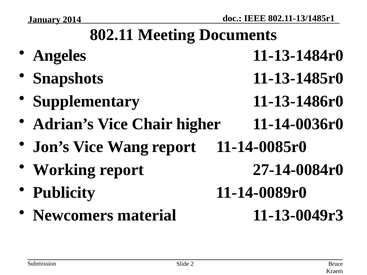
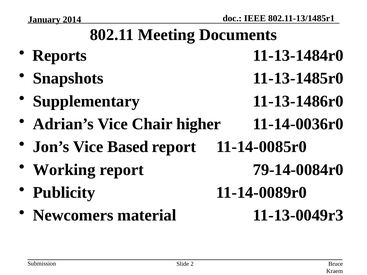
Angeles: Angeles -> Reports
Wang: Wang -> Based
27-14-0084r0: 27-14-0084r0 -> 79-14-0084r0
